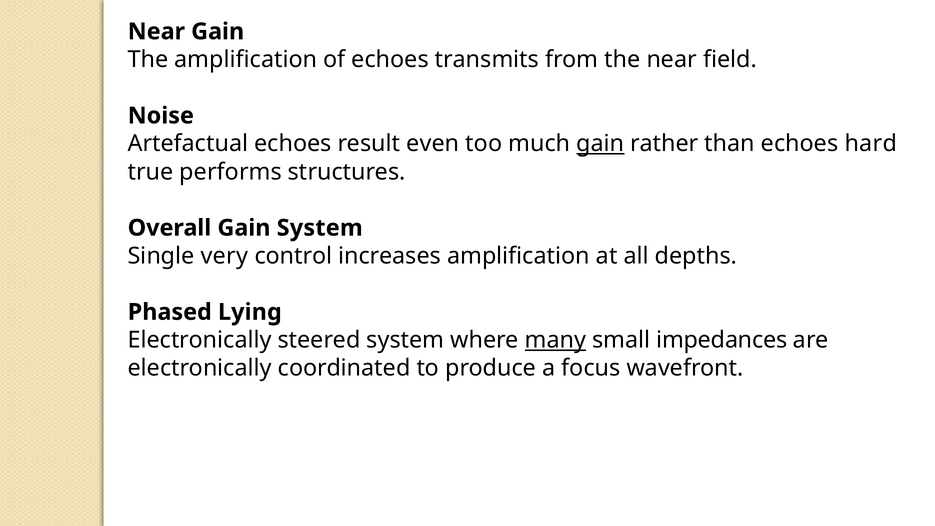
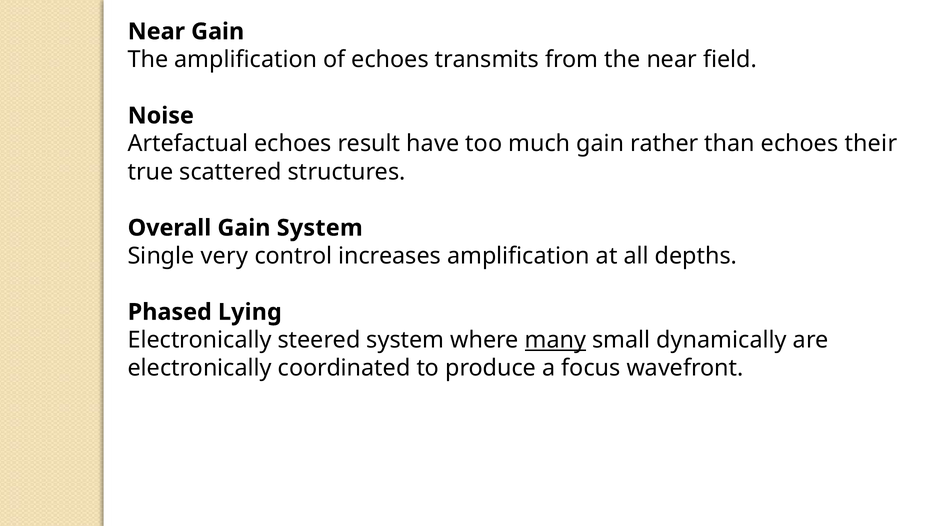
even: even -> have
gain at (600, 144) underline: present -> none
hard: hard -> their
performs: performs -> scattered
impedances: impedances -> dynamically
